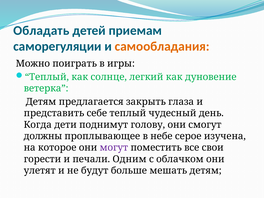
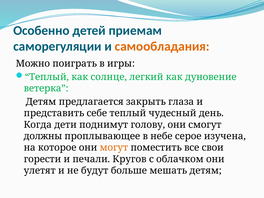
Обладать: Обладать -> Особенно
могут colour: purple -> orange
Одним: Одним -> Кругов
